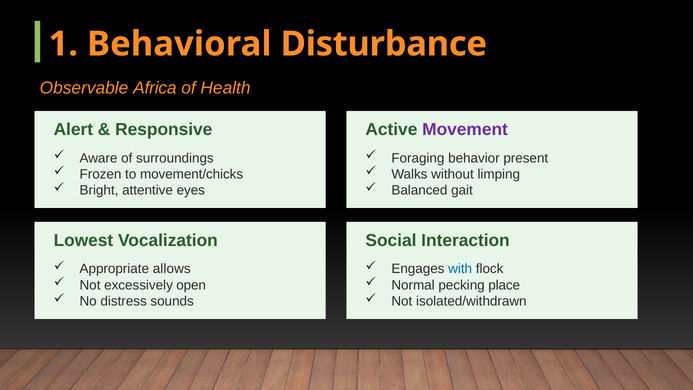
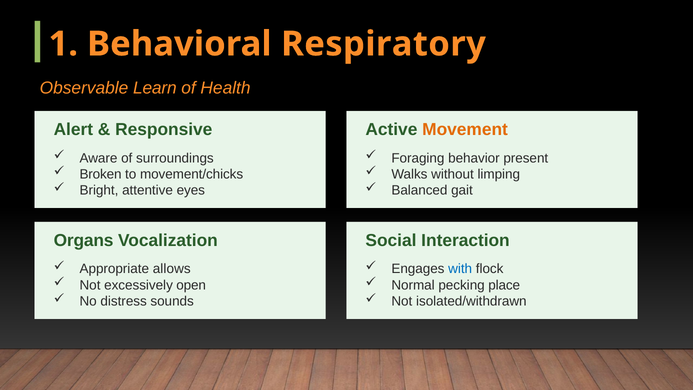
Disturbance: Disturbance -> Respiratory
Africa: Africa -> Learn
Movement colour: purple -> orange
Frozen: Frozen -> Broken
Lowest: Lowest -> Organs
